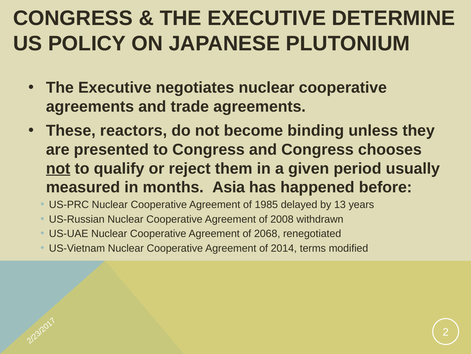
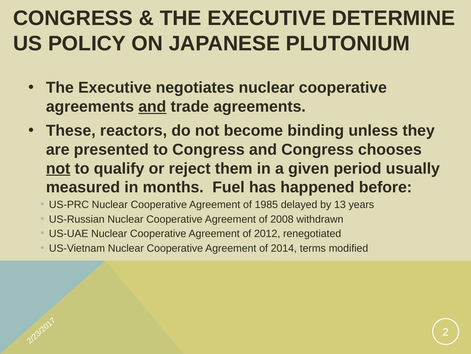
and at (152, 106) underline: none -> present
Asia: Asia -> Fuel
2068: 2068 -> 2012
